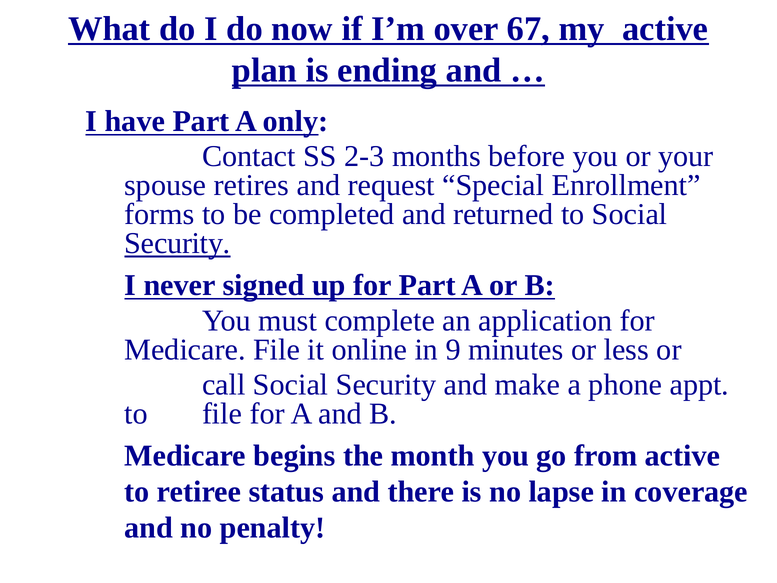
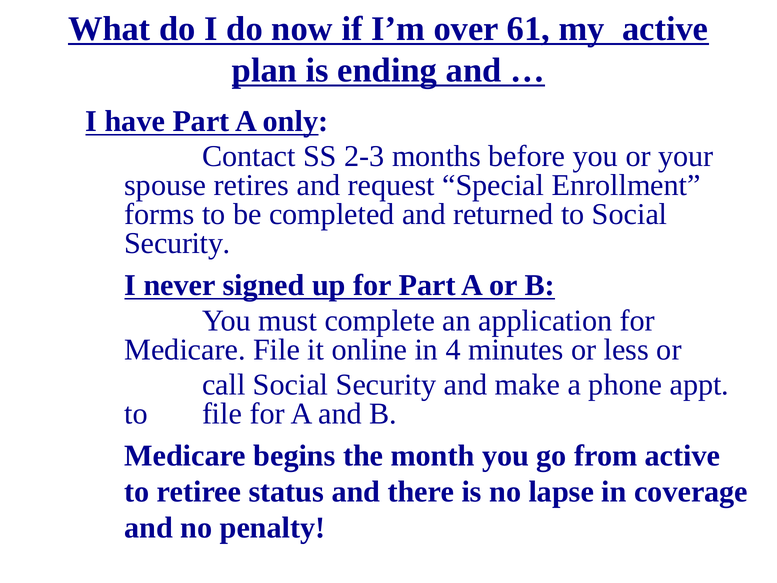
67: 67 -> 61
Security at (177, 243) underline: present -> none
9: 9 -> 4
